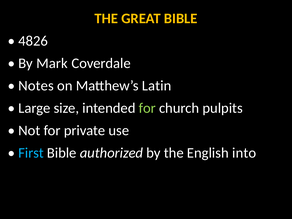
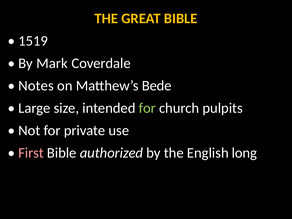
4826: 4826 -> 1519
Latin: Latin -> Bede
First colour: light blue -> pink
into: into -> long
